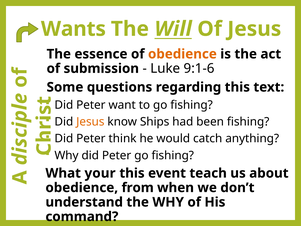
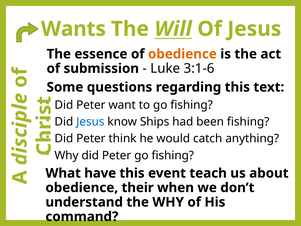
9:1-6: 9:1-6 -> 3:1-6
Jesus at (90, 122) colour: orange -> blue
your: your -> have
from: from -> their
